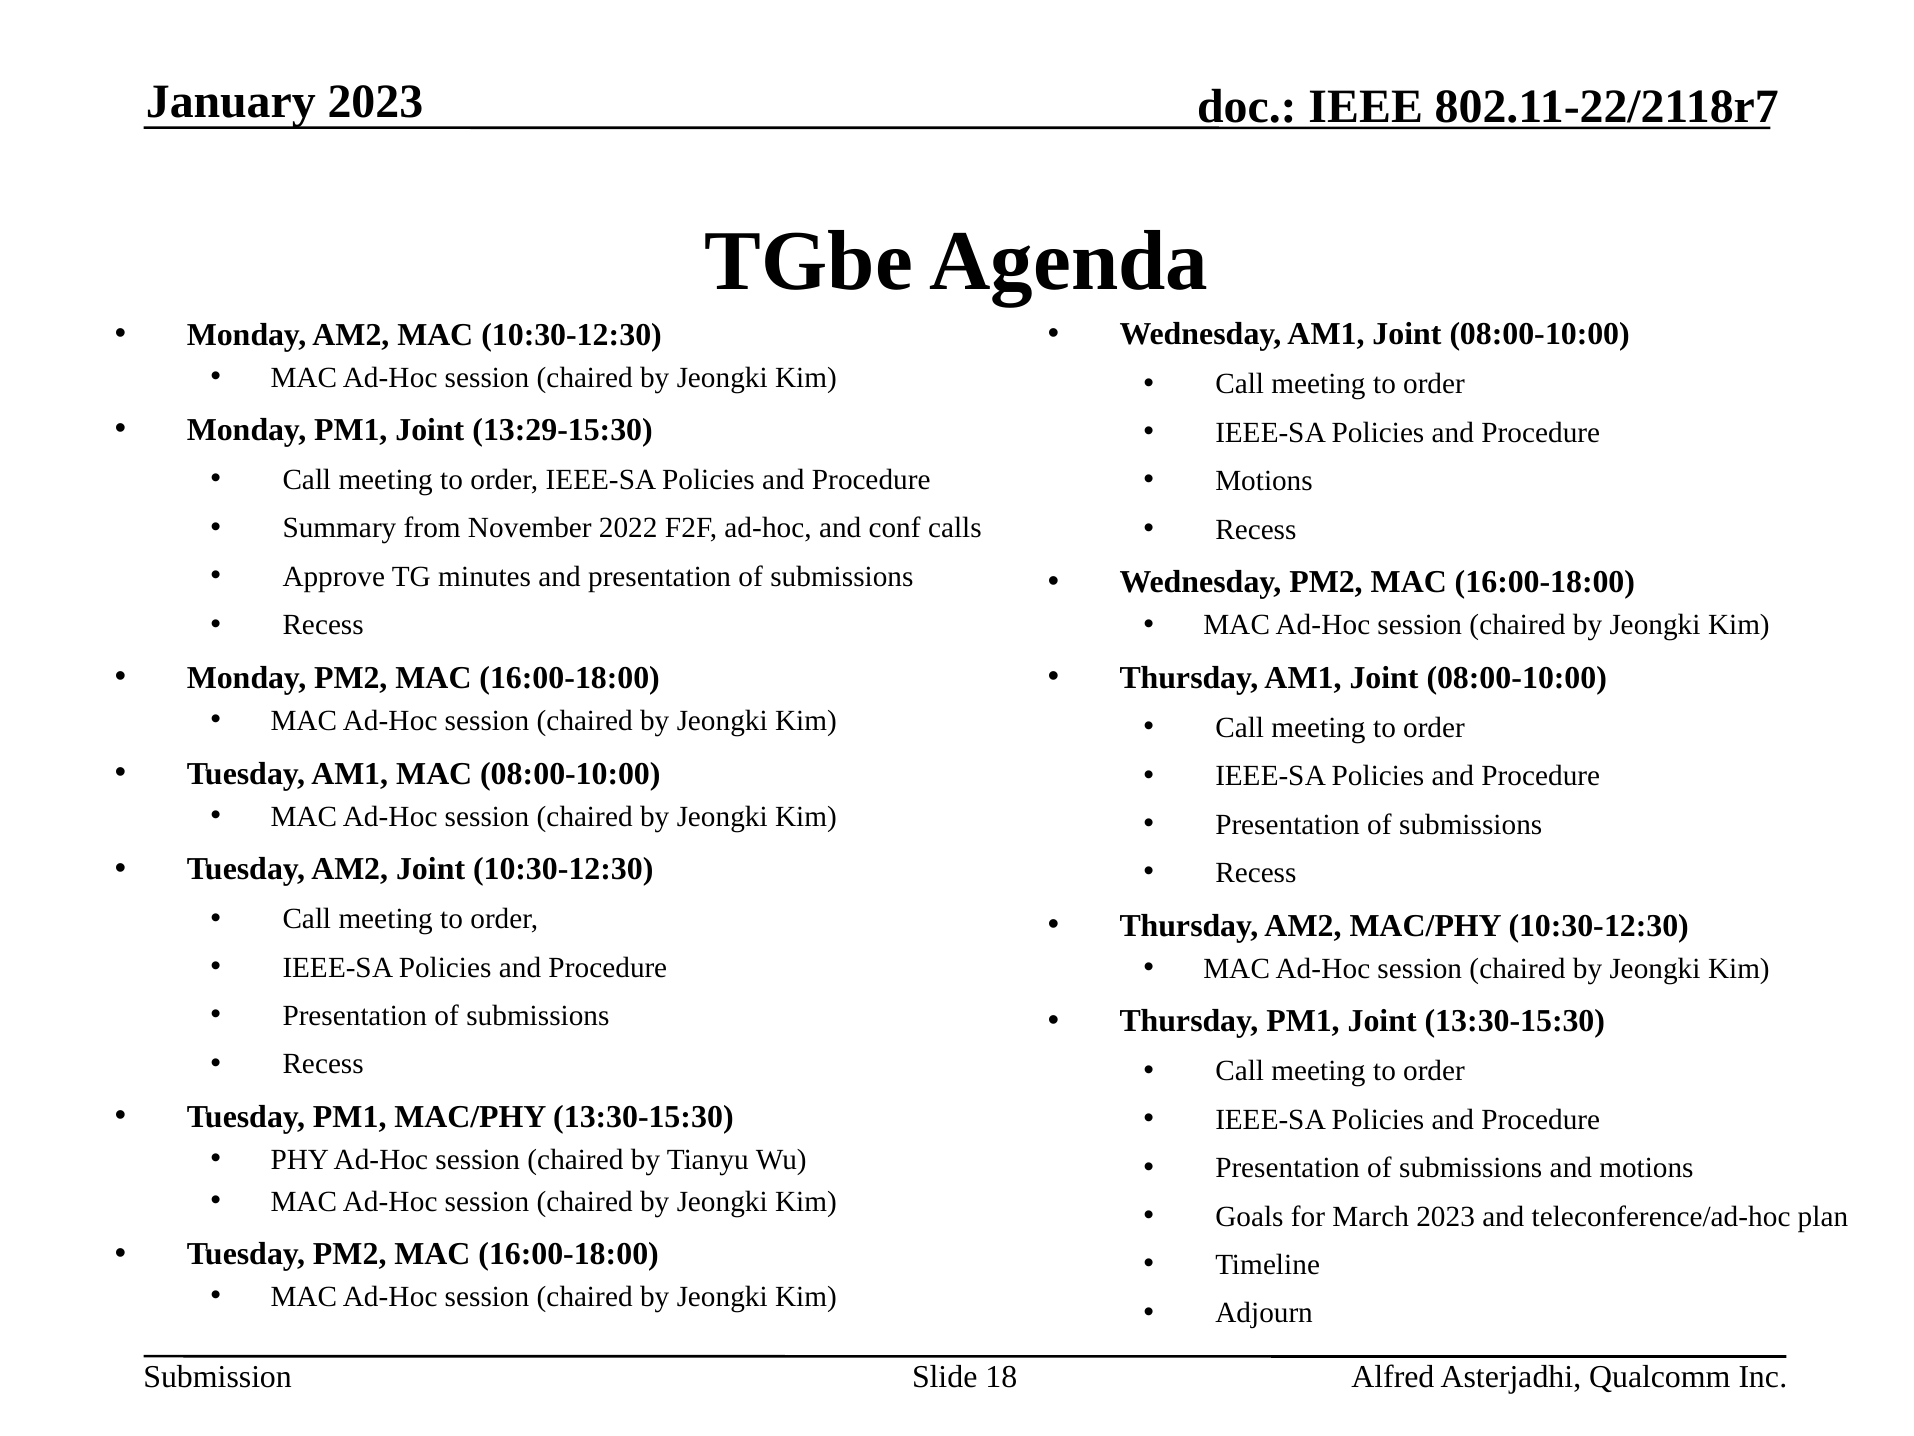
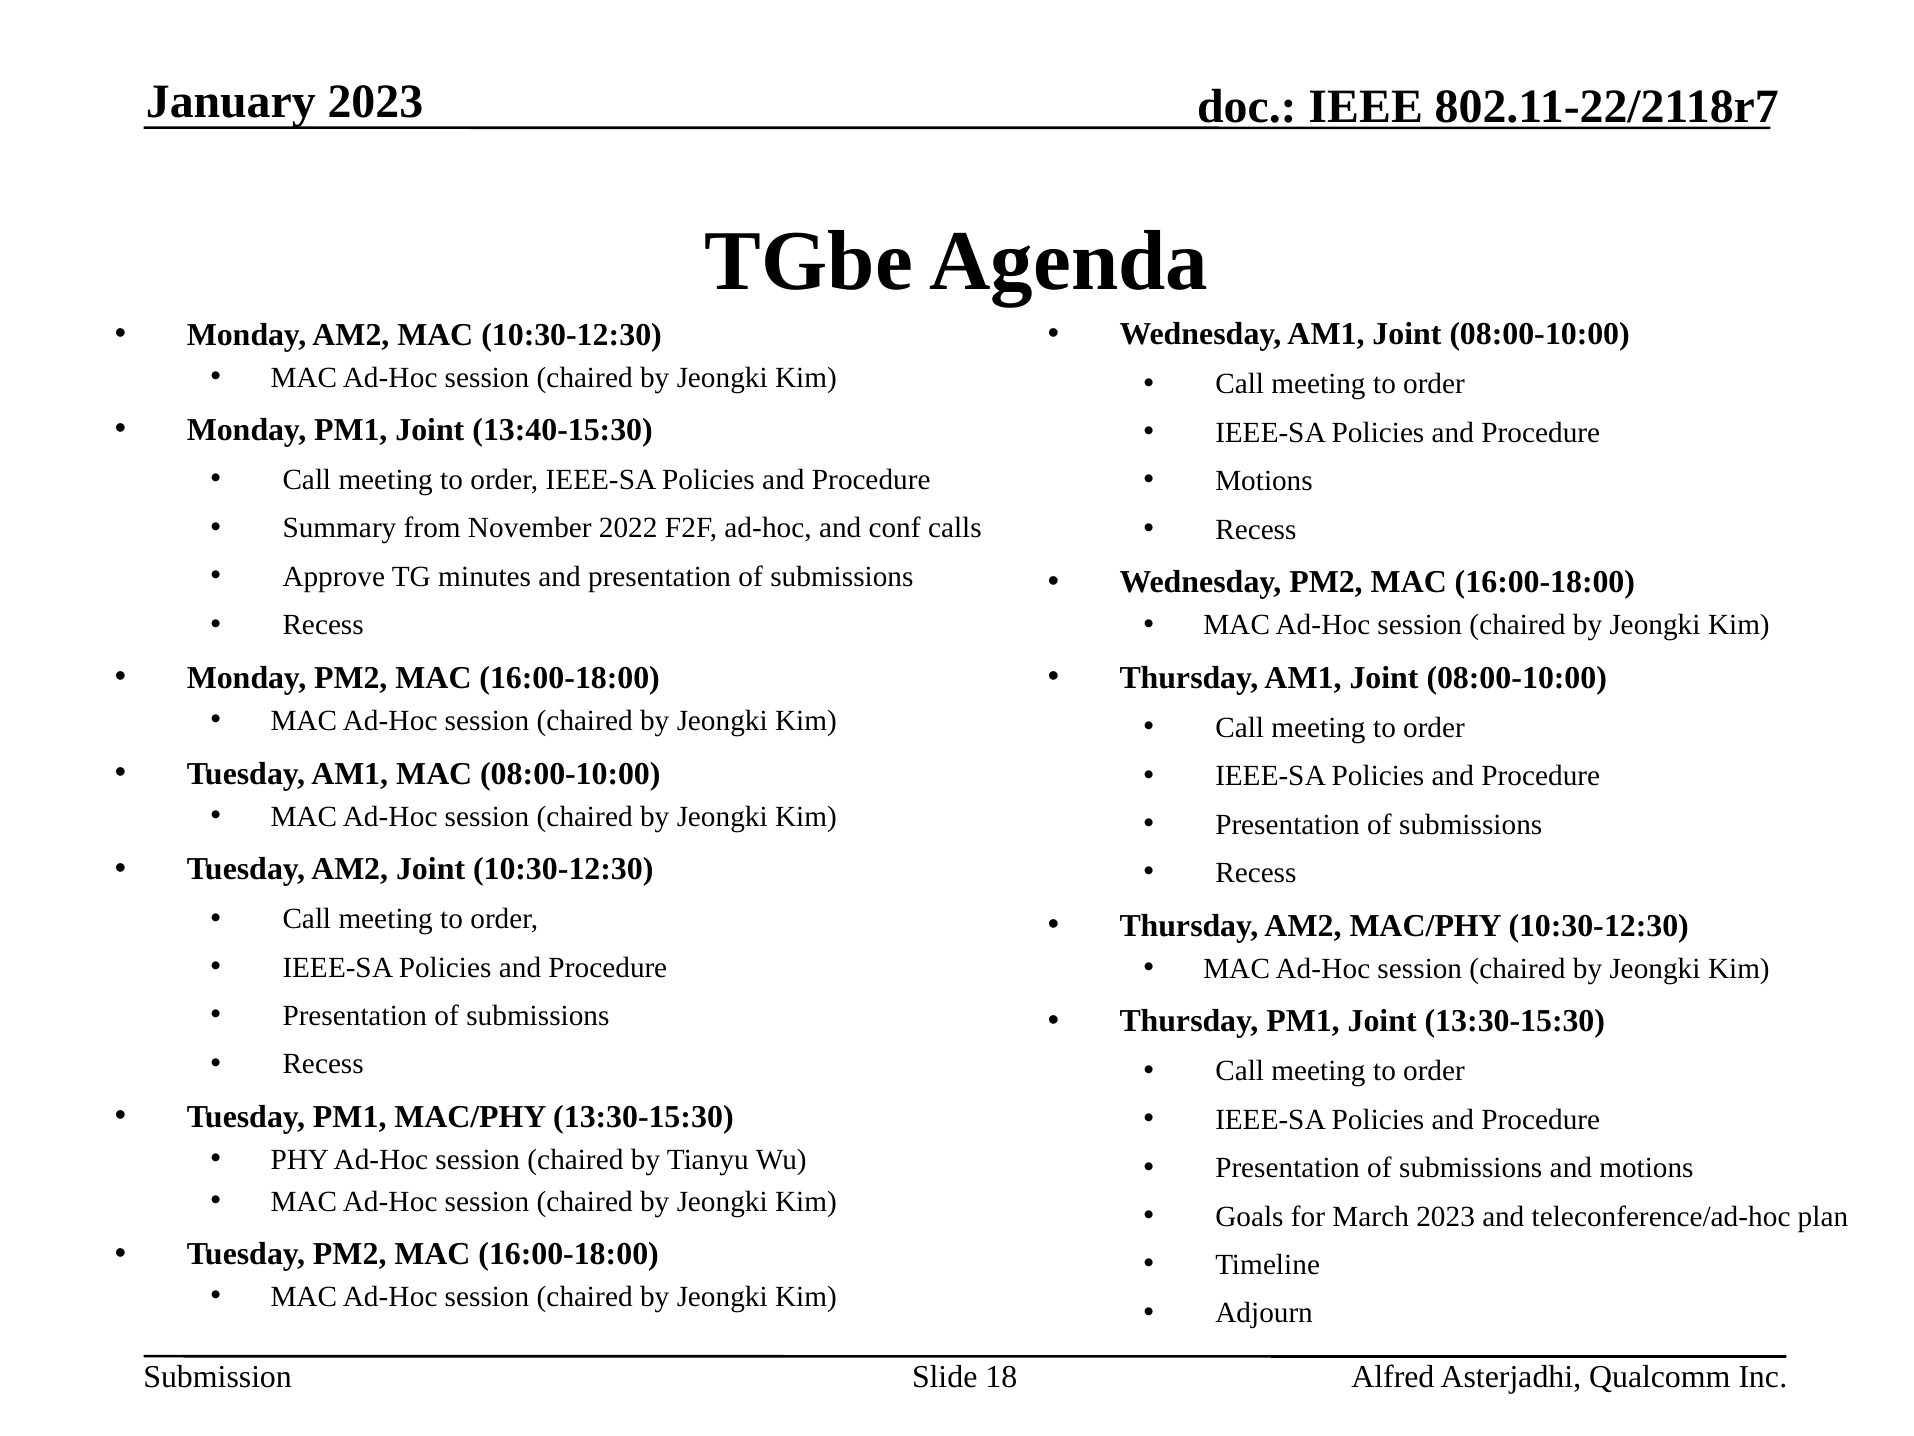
13:29-15:30: 13:29-15:30 -> 13:40-15:30
